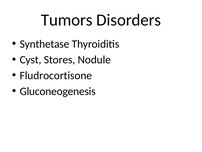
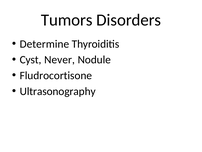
Synthetase: Synthetase -> Determine
Stores: Stores -> Never
Gluconeogenesis: Gluconeogenesis -> Ultrasonography
